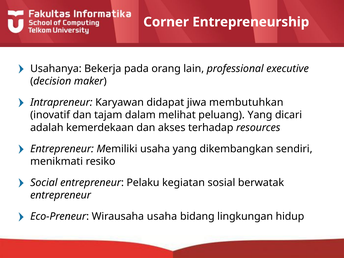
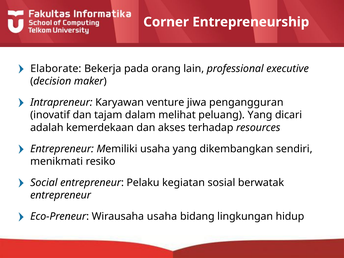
Usahanya: Usahanya -> Elaborate
didapat: didapat -> venture
membutuhkan: membutuhkan -> pengangguran
